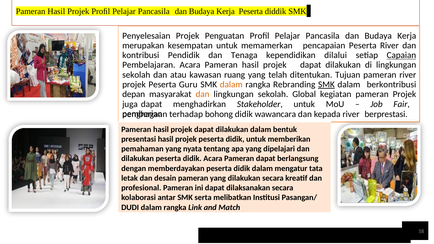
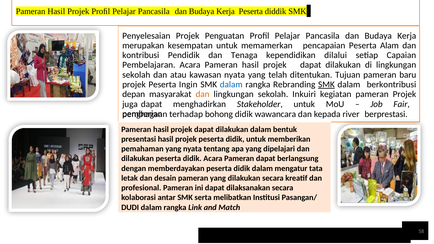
Peserta River: River -> Alam
Capaian underline: present -> none
kawasan ruang: ruang -> nyata
pameran river: river -> baru
Guru: Guru -> Ingin
dalam at (231, 85) colour: orange -> blue
Global: Global -> Inkuiri
